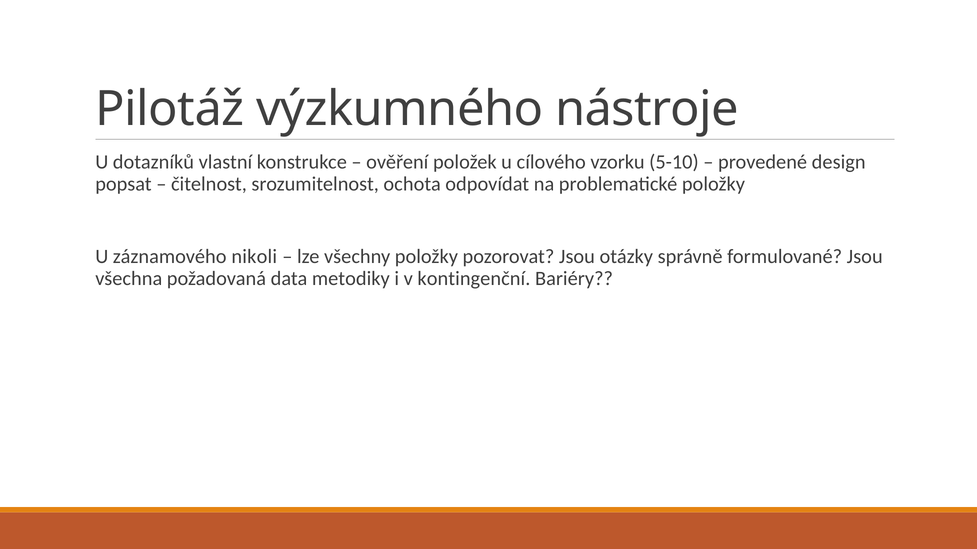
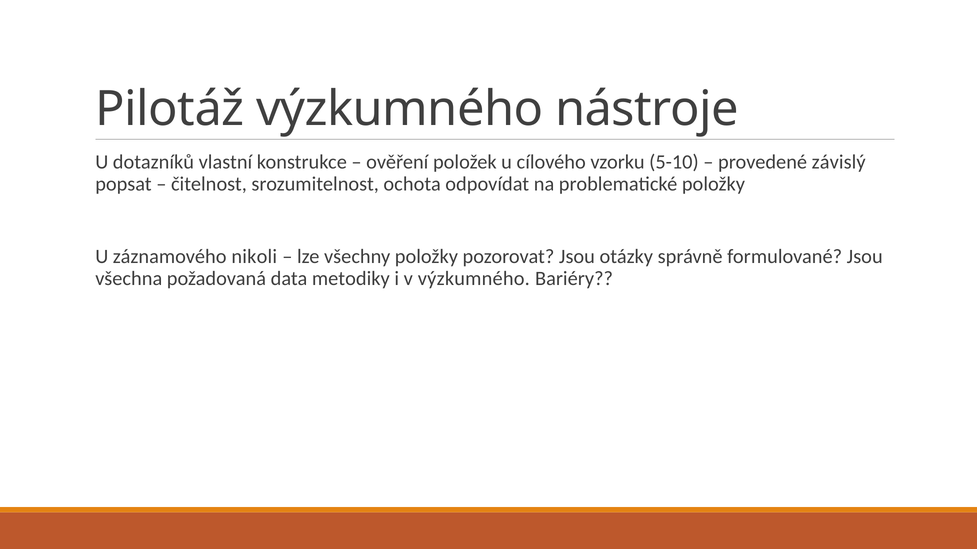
design: design -> závislý
v kontingenční: kontingenční -> výzkumného
